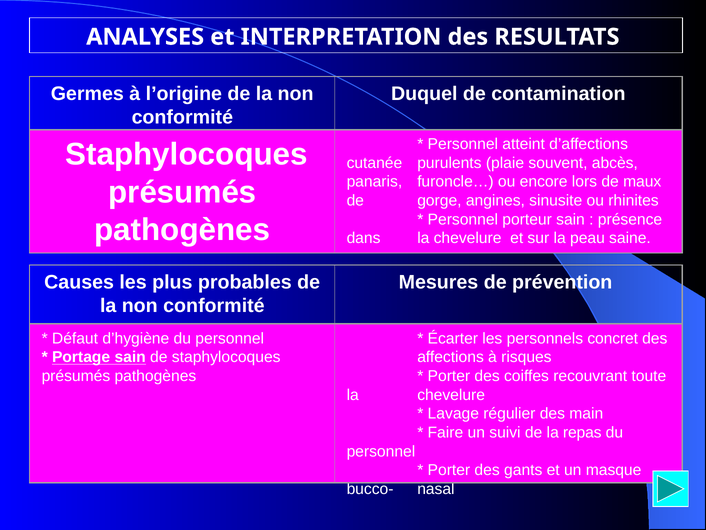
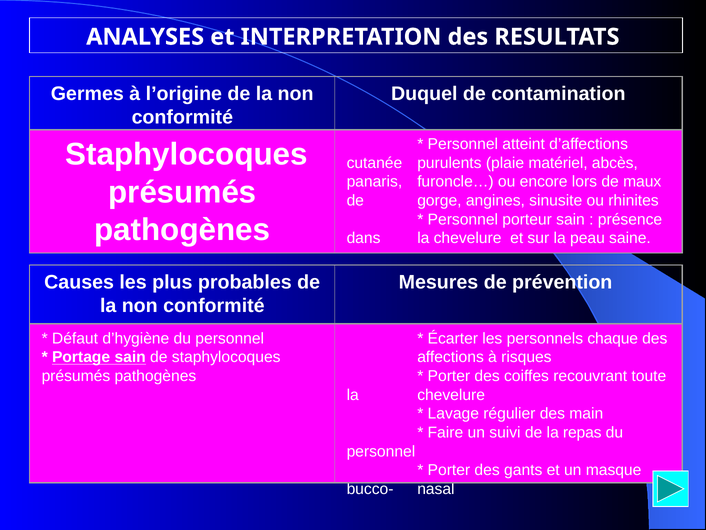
souvent: souvent -> matériel
concret: concret -> chaque
